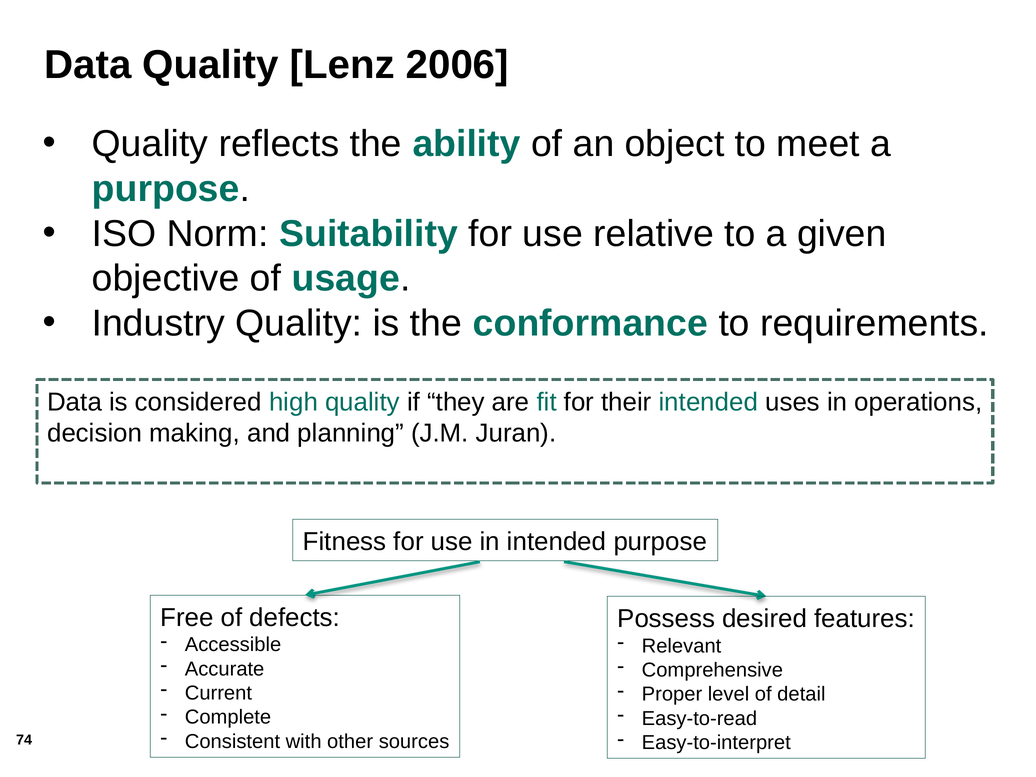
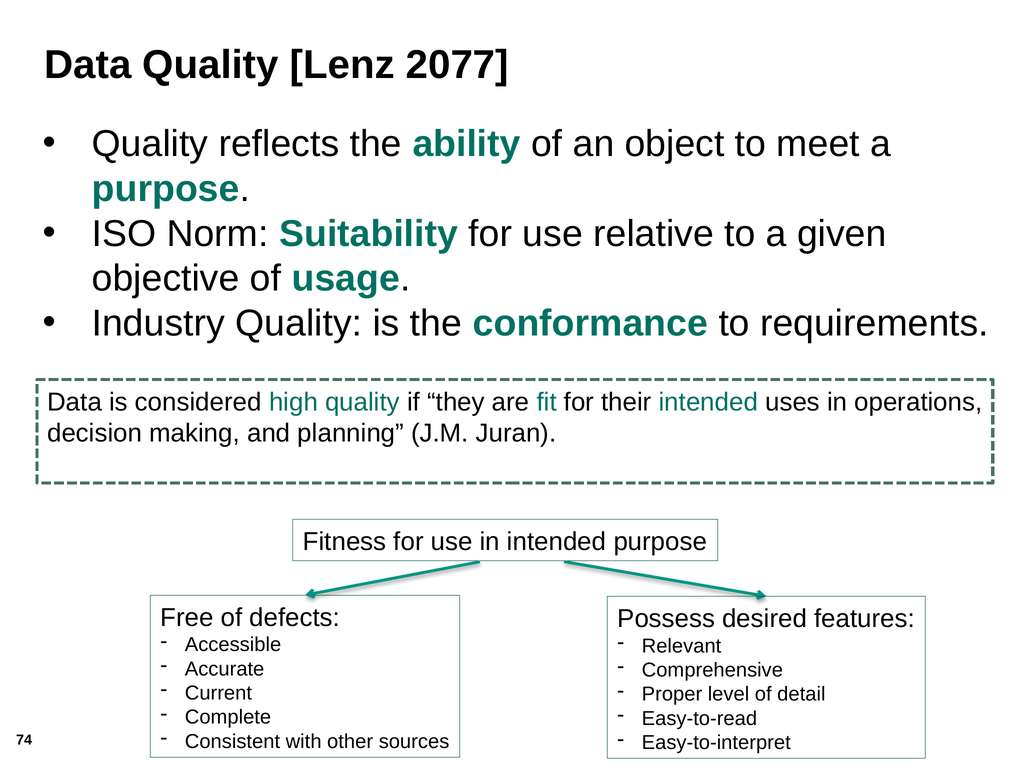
2006: 2006 -> 2077
